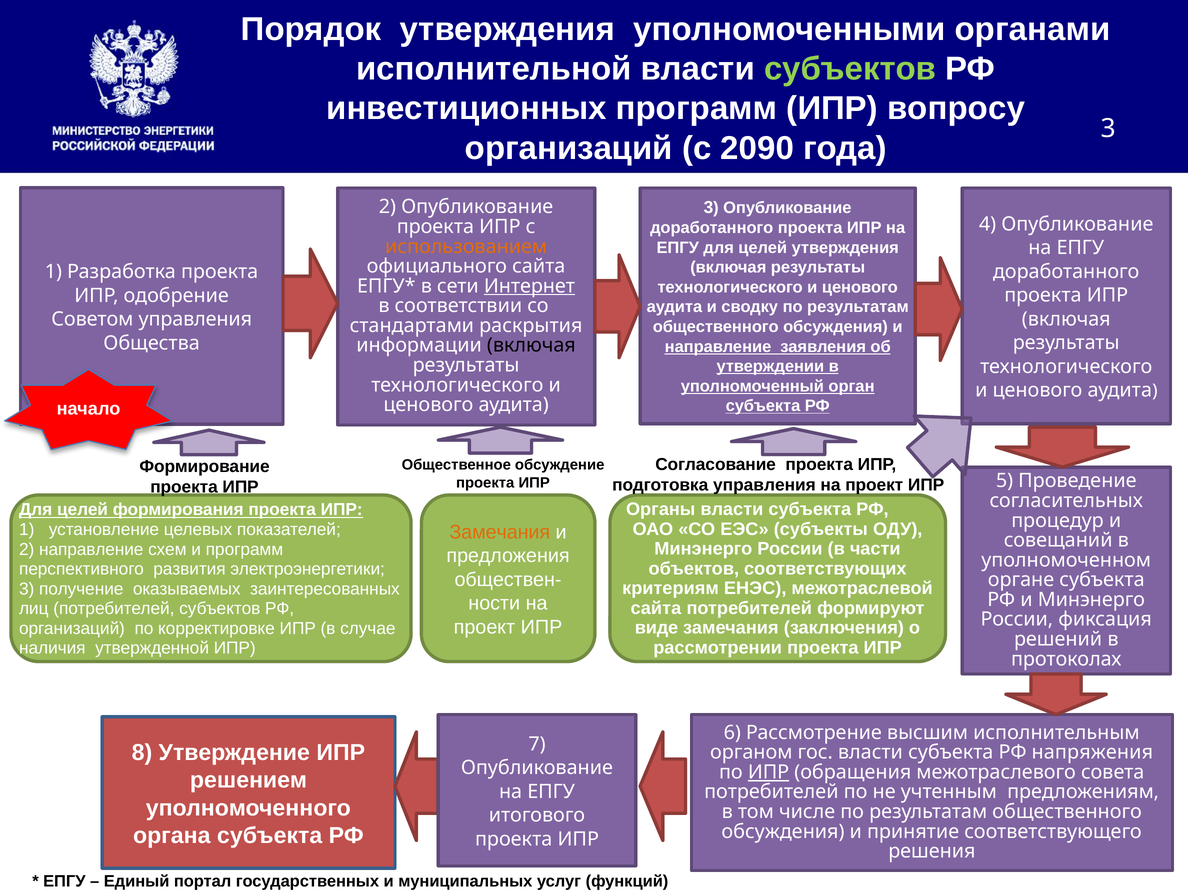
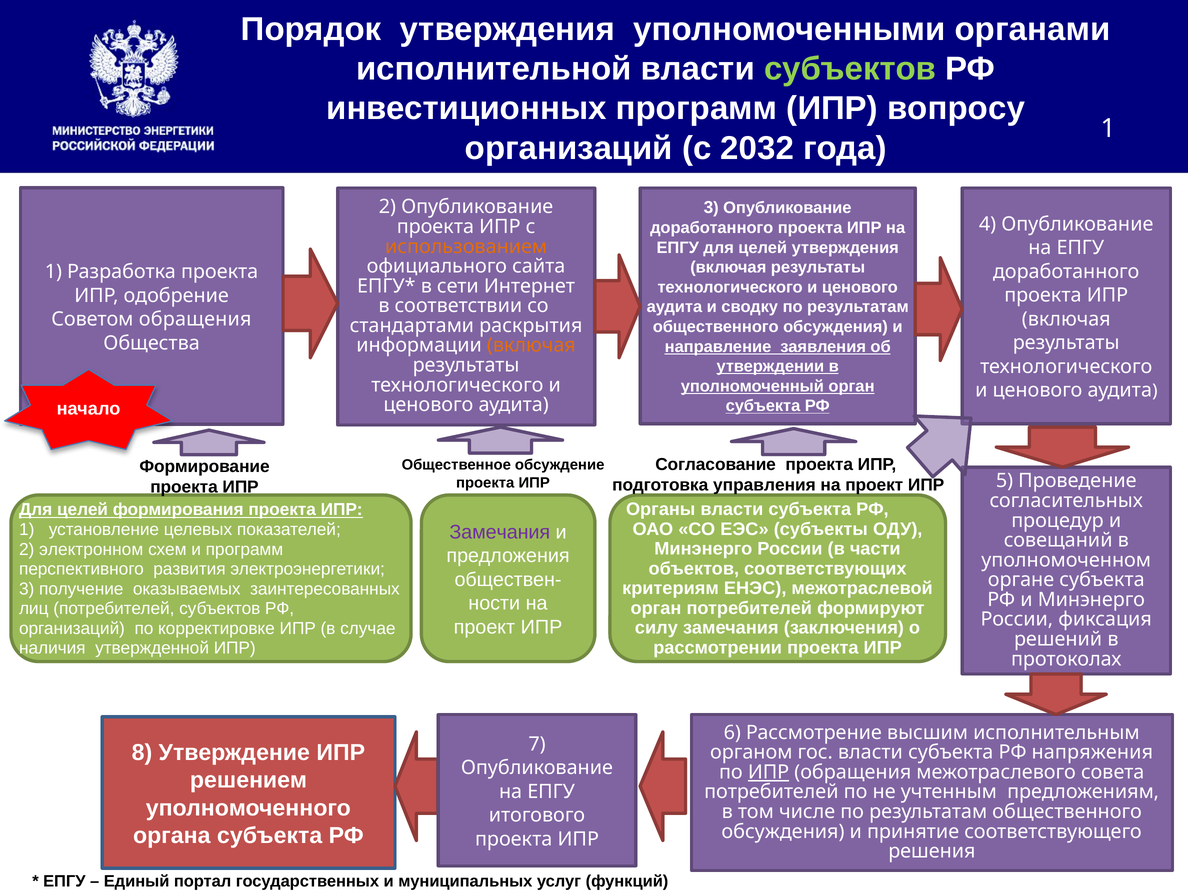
2090: 2090 -> 2032
года 3: 3 -> 1
Интернет underline: present -> none
Советом управления: управления -> обращения
включая at (531, 345) colour: black -> orange
Замечания at (500, 532) colour: orange -> purple
2 направление: направление -> электронном
сайта at (656, 608): сайта -> орган
виде: виде -> силу
